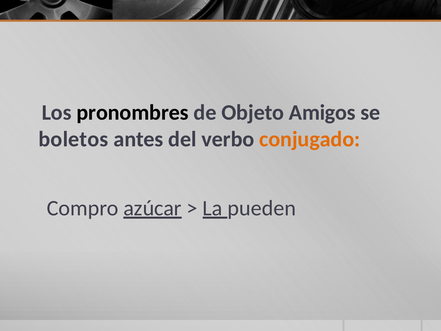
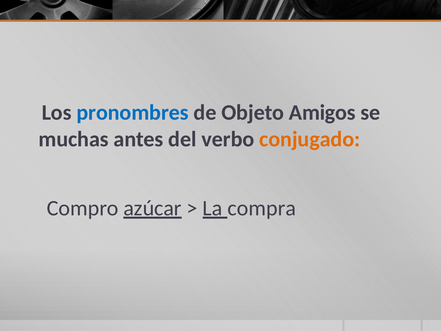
pronombres colour: black -> blue
boletos: boletos -> muchas
pueden: pueden -> compra
